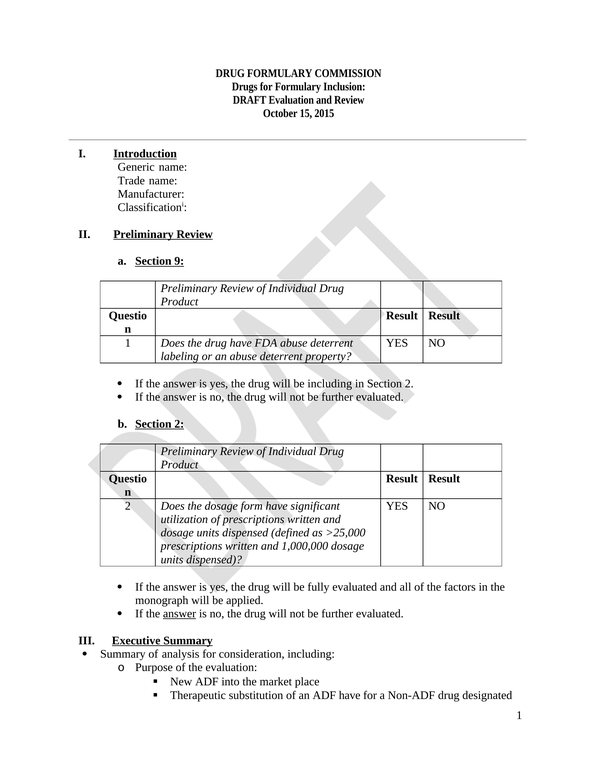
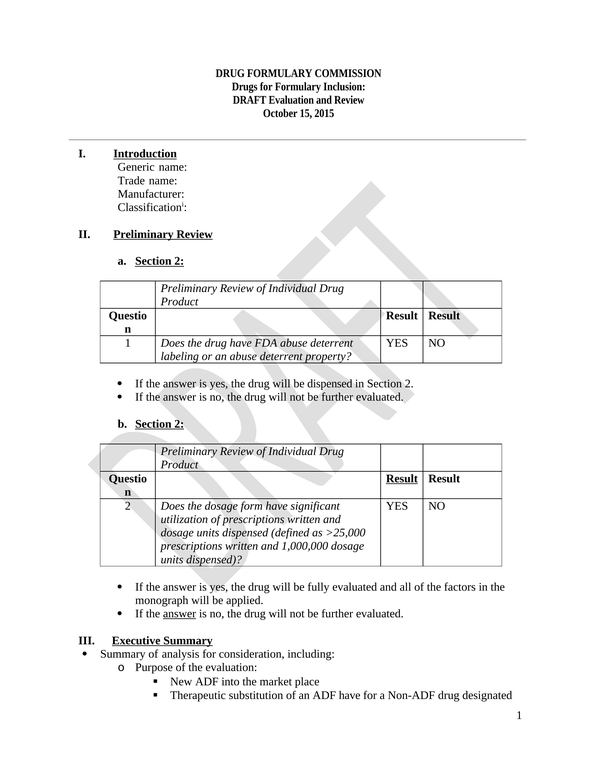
a Section 9: 9 -> 2
be including: including -> dispensed
Result at (402, 479) underline: none -> present
